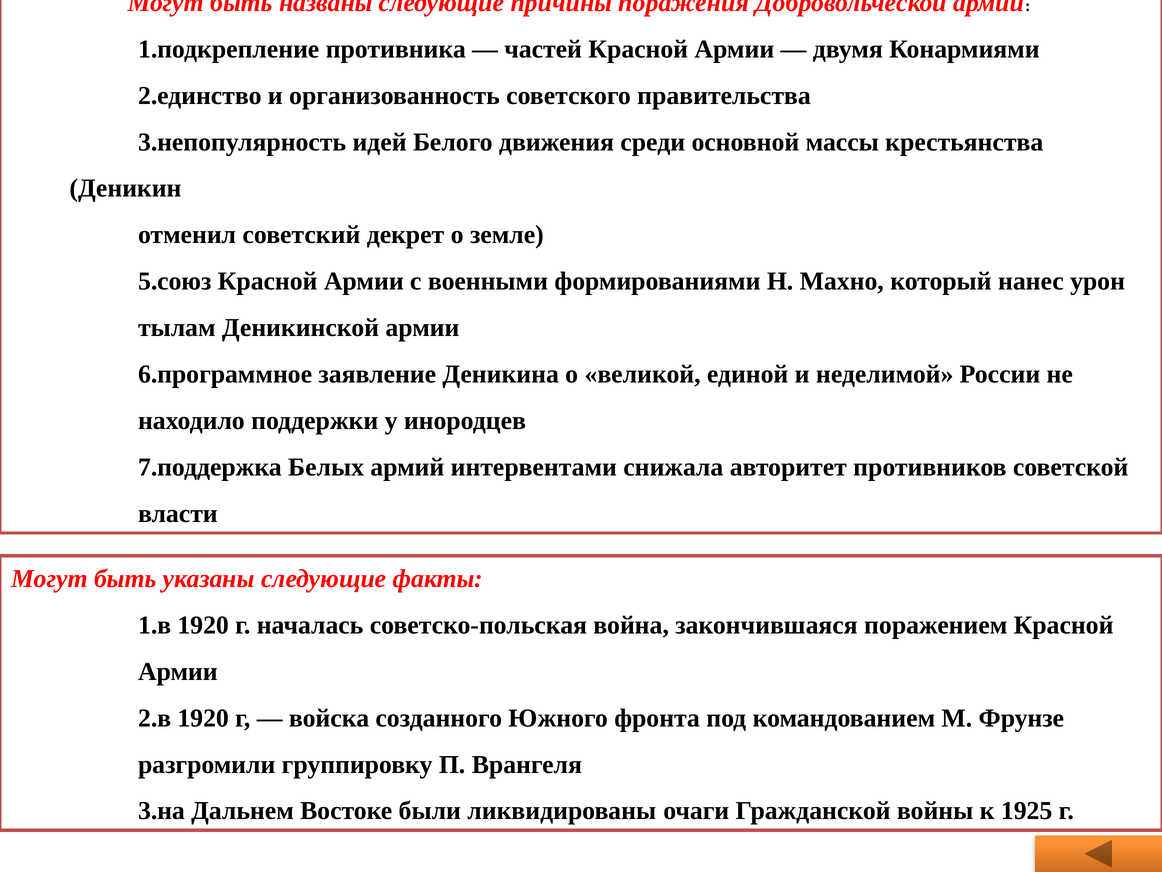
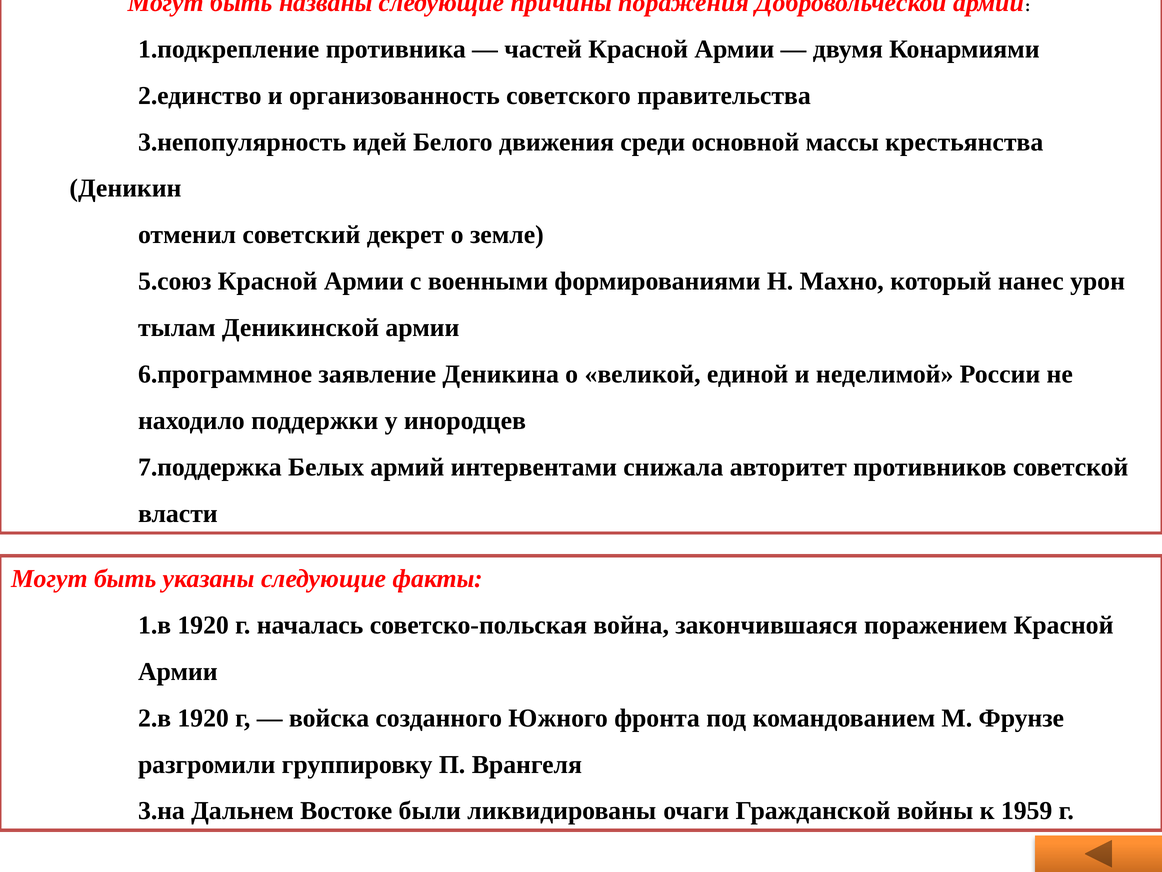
1925: 1925 -> 1959
